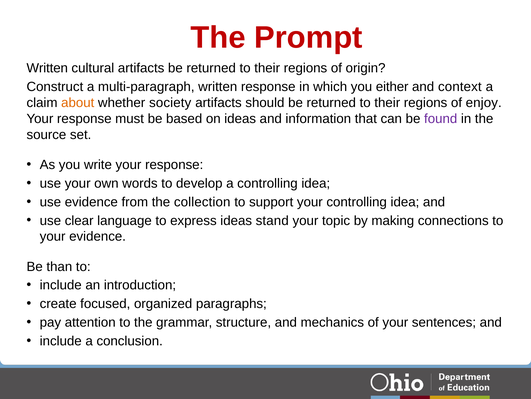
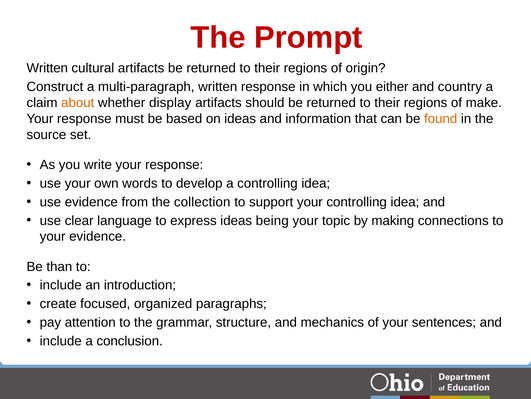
context: context -> country
society: society -> display
enjoy: enjoy -> make
found colour: purple -> orange
stand: stand -> being
